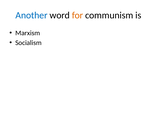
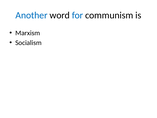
for colour: orange -> blue
